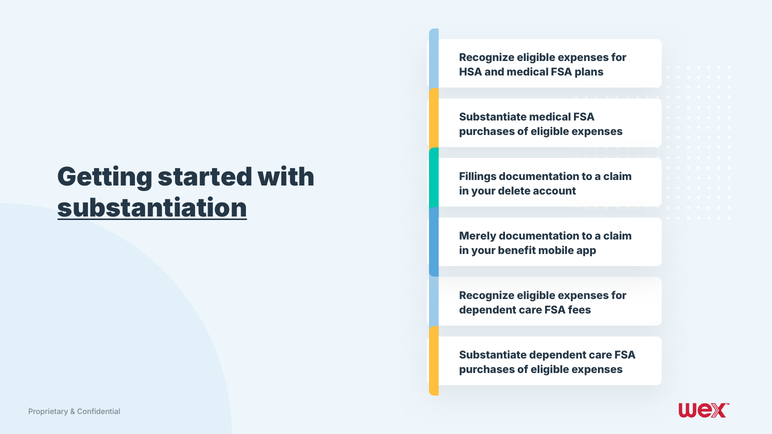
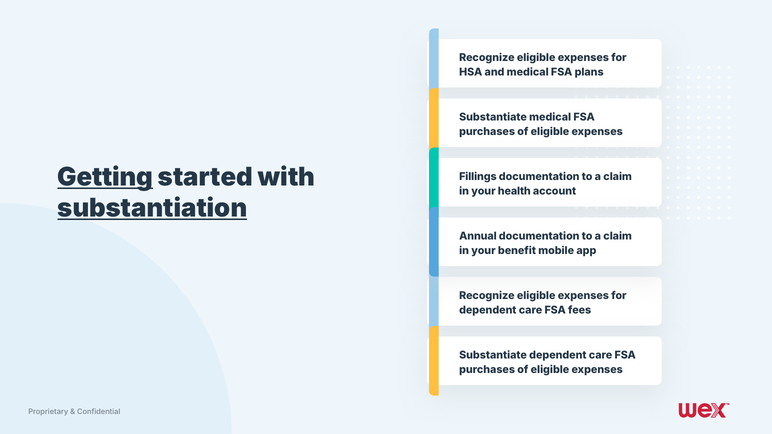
Getting underline: none -> present
delete: delete -> health
Merely: Merely -> Annual
